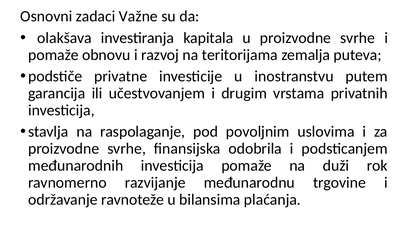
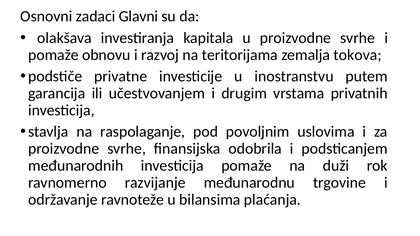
Važne: Važne -> Glavni
puteva: puteva -> tokova
